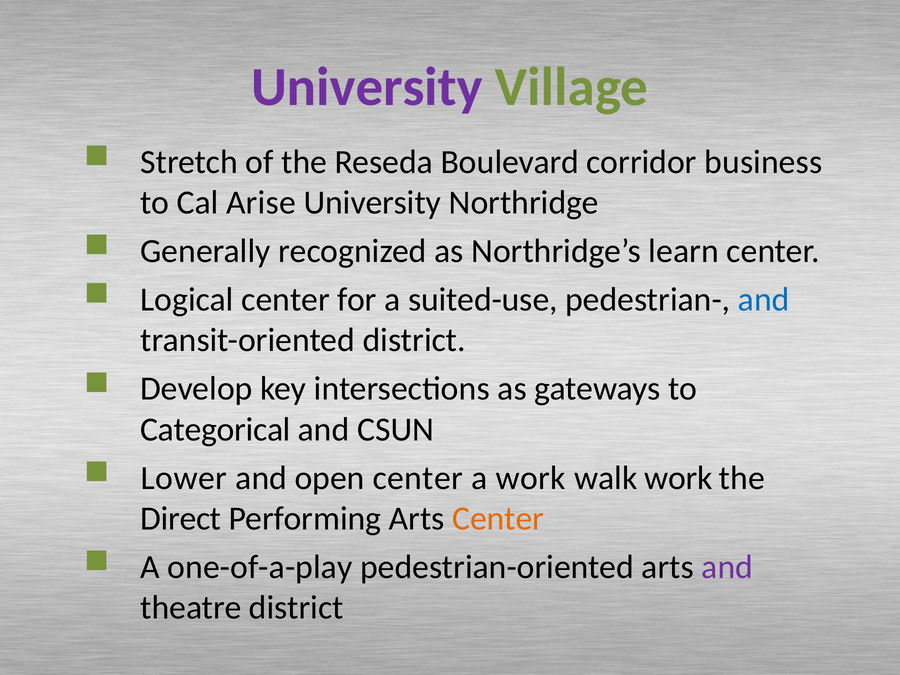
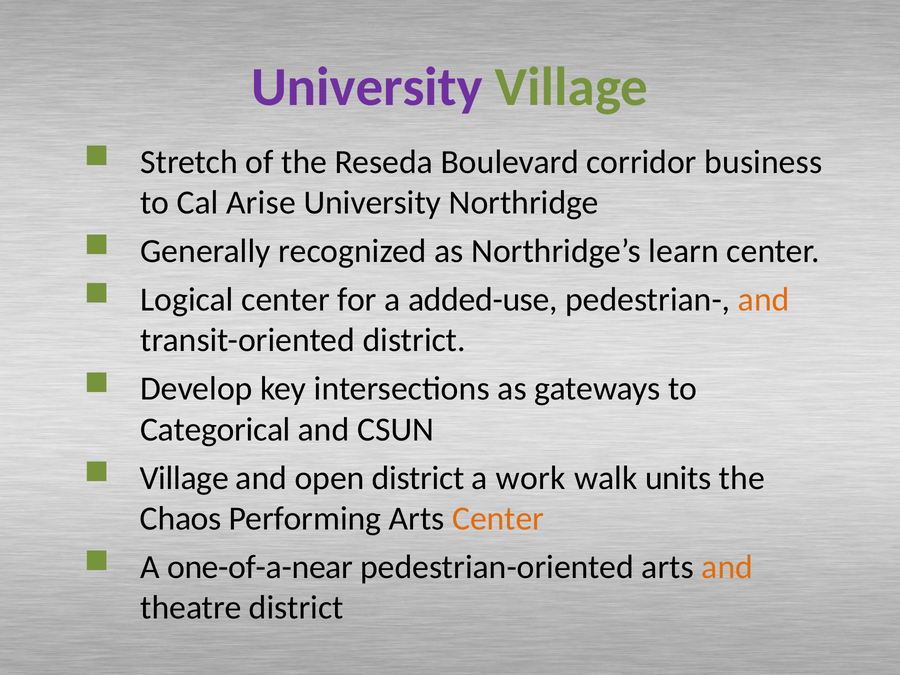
suited-use: suited-use -> added-use
and at (764, 300) colour: blue -> orange
Lower at (184, 478): Lower -> Village
open center: center -> district
walk work: work -> units
Direct: Direct -> Chaos
one-of-a-play: one-of-a-play -> one-of-a-near
and at (727, 567) colour: purple -> orange
